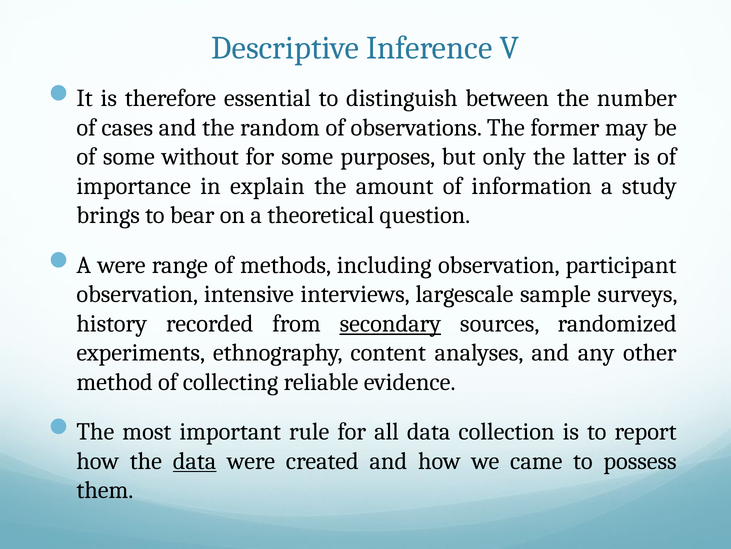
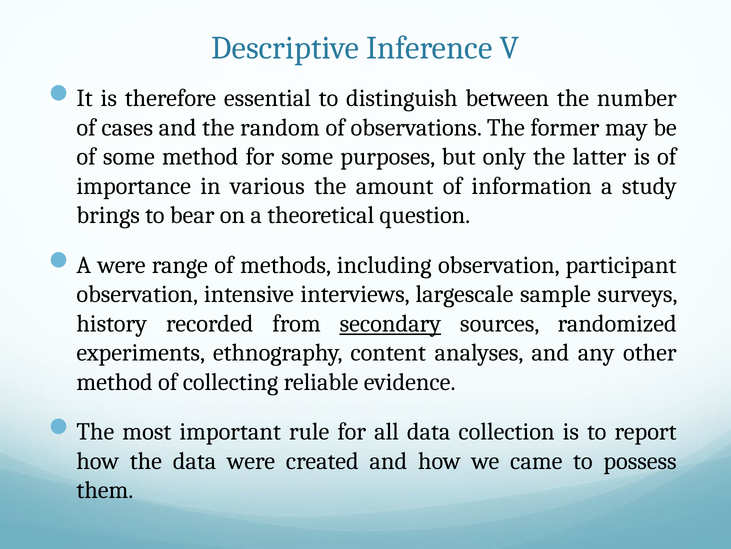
some without: without -> method
explain: explain -> various
data at (195, 460) underline: present -> none
